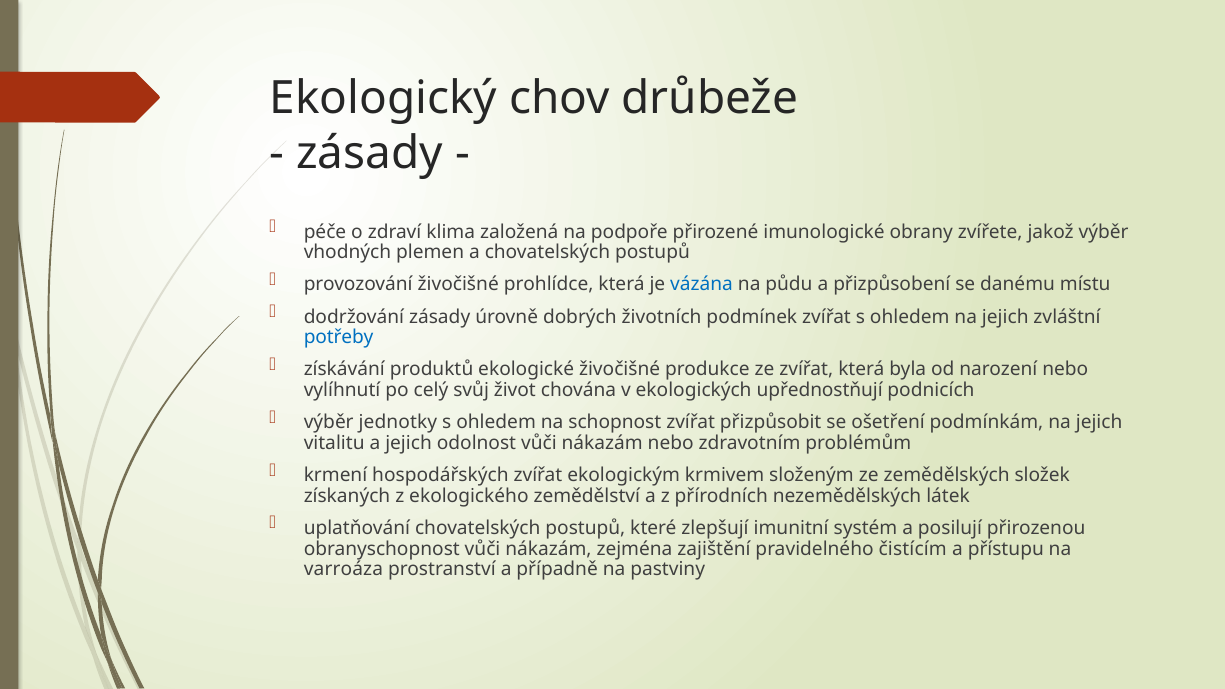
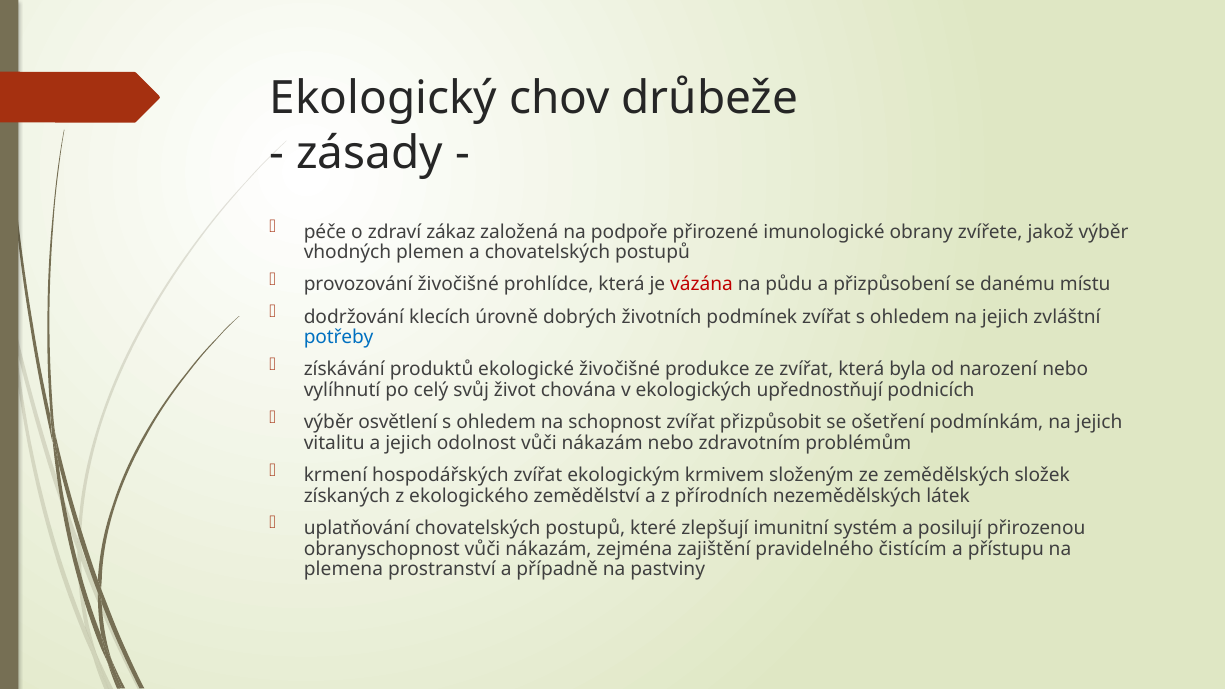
klima: klima -> zákaz
vázána colour: blue -> red
dodržování zásady: zásady -> klecích
jednotky: jednotky -> osvětlení
varroáza: varroáza -> plemena
